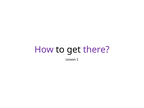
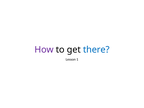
there colour: purple -> blue
